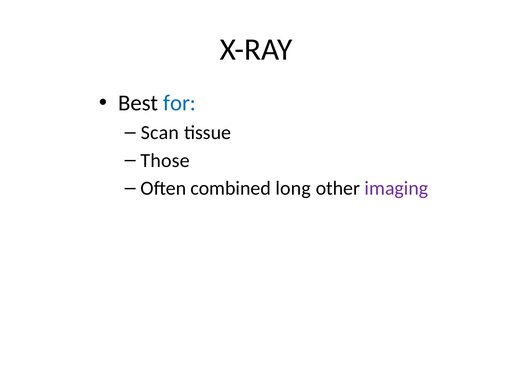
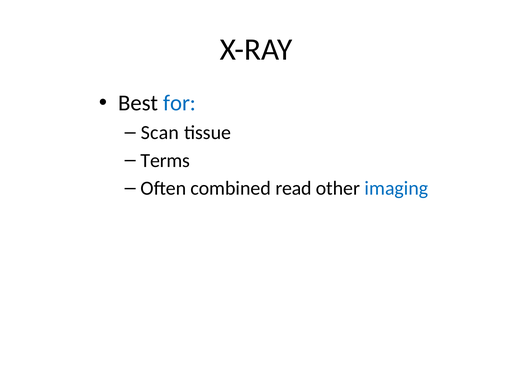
Those: Those -> Terms
long: long -> read
imaging colour: purple -> blue
